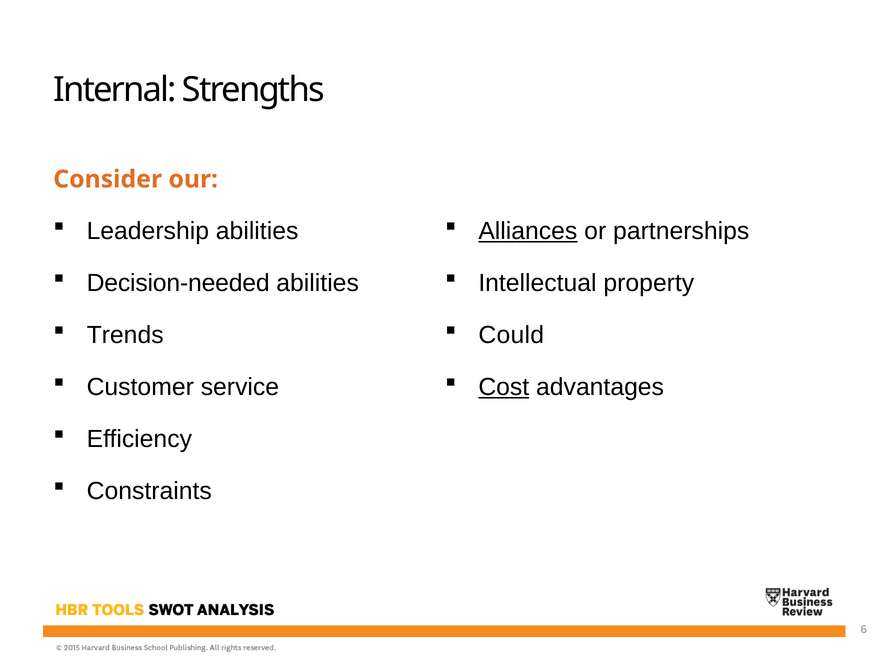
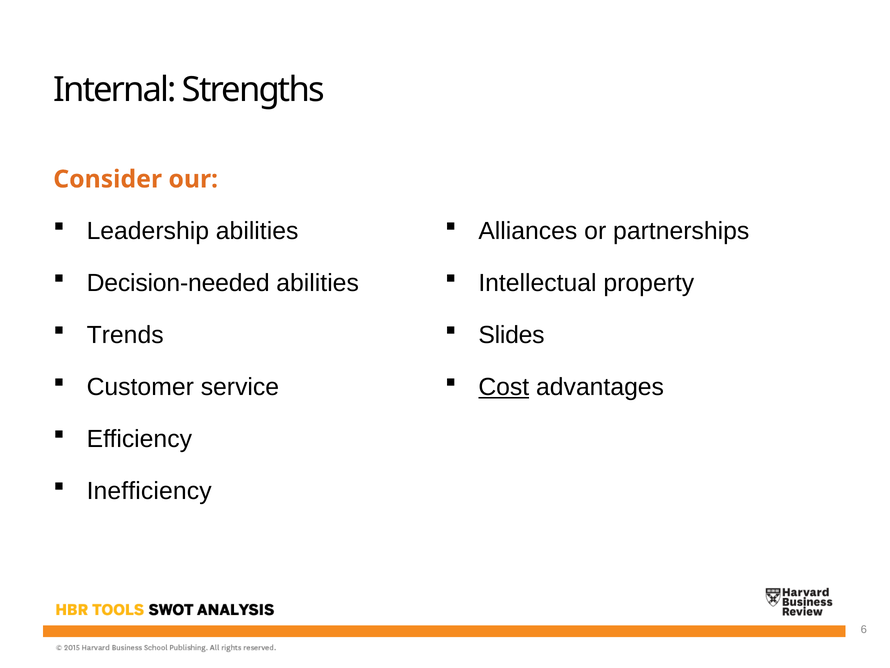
Alliances underline: present -> none
Could: Could -> Slides
Constraints: Constraints -> Inefficiency
